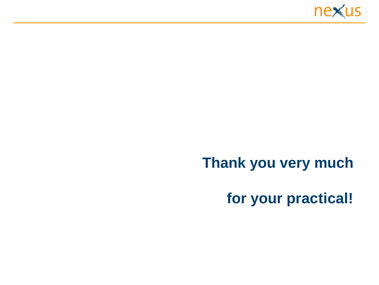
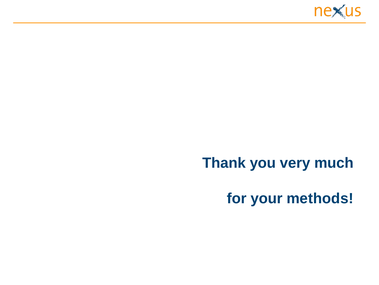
practical: practical -> methods
